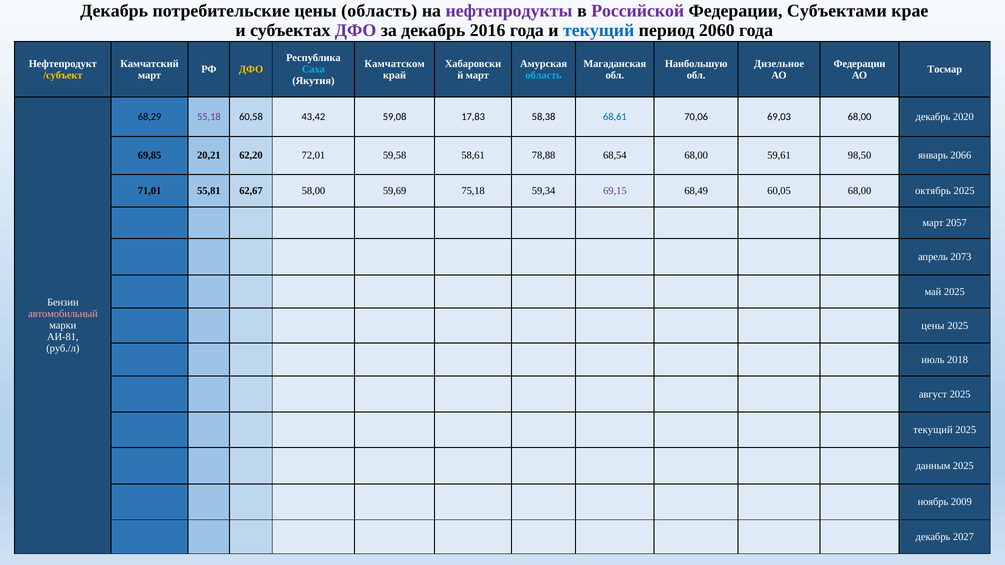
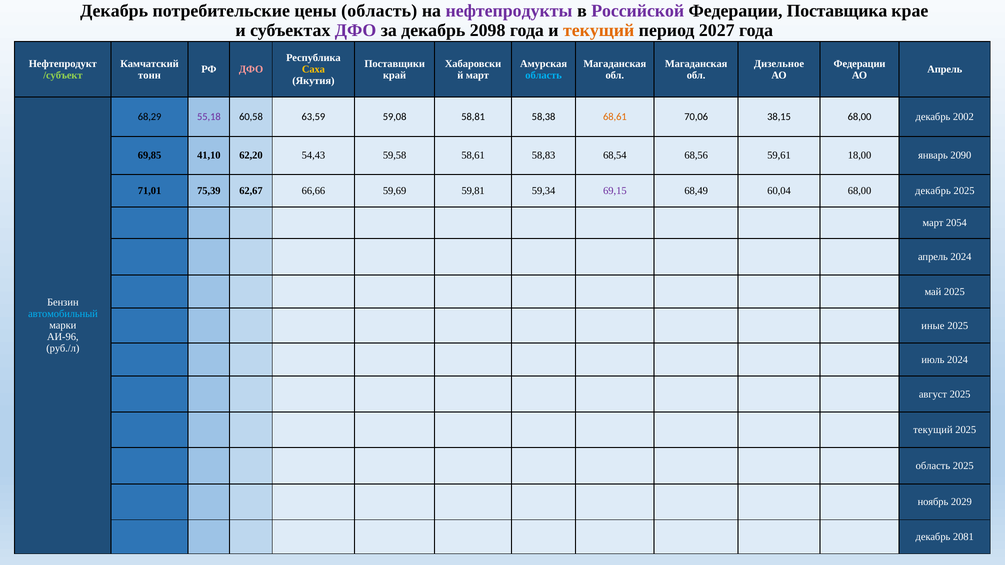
Субъектами: Субъектами -> Поставщика
2016: 2016 -> 2098
текущий at (599, 30) colour: blue -> orange
2060: 2060 -> 2027
Камчатском: Камчатском -> Поставщики
Наибольшую at (696, 64): Наибольшую -> Магаданская
ДФО at (251, 69) colour: yellow -> pink
Саха colour: light blue -> yellow
Тосмар at (945, 69): Тосмар -> Апрель
/субъект colour: yellow -> light green
март at (150, 75): март -> тонн
43,42: 43,42 -> 63,59
17,83: 17,83 -> 58,81
68,61 colour: blue -> orange
69,03: 69,03 -> 38,15
2020: 2020 -> 2002
20,21: 20,21 -> 41,10
72,01: 72,01 -> 54,43
78,88: 78,88 -> 58,83
68,54 68,00: 68,00 -> 68,56
98,50: 98,50 -> 18,00
2066: 2066 -> 2090
55,81: 55,81 -> 75,39
58,00: 58,00 -> 66,66
75,18: 75,18 -> 59,81
60,05: 60,05 -> 60,04
октябрь at (933, 191): октябрь -> декабрь
2057: 2057 -> 2054
апрель 2073: 2073 -> 2024
автомобильный colour: pink -> light blue
цены at (933, 326): цены -> иные
АИ-81: АИ-81 -> АИ-96
июль 2018: 2018 -> 2024
данным at (933, 466): данным -> область
2009: 2009 -> 2029
2027: 2027 -> 2081
